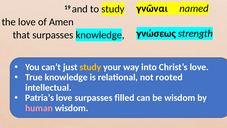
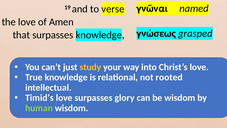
to study: study -> verse
strength: strength -> grasped
Patria’s: Patria’s -> Timid’s
filled: filled -> glory
human colour: pink -> light green
